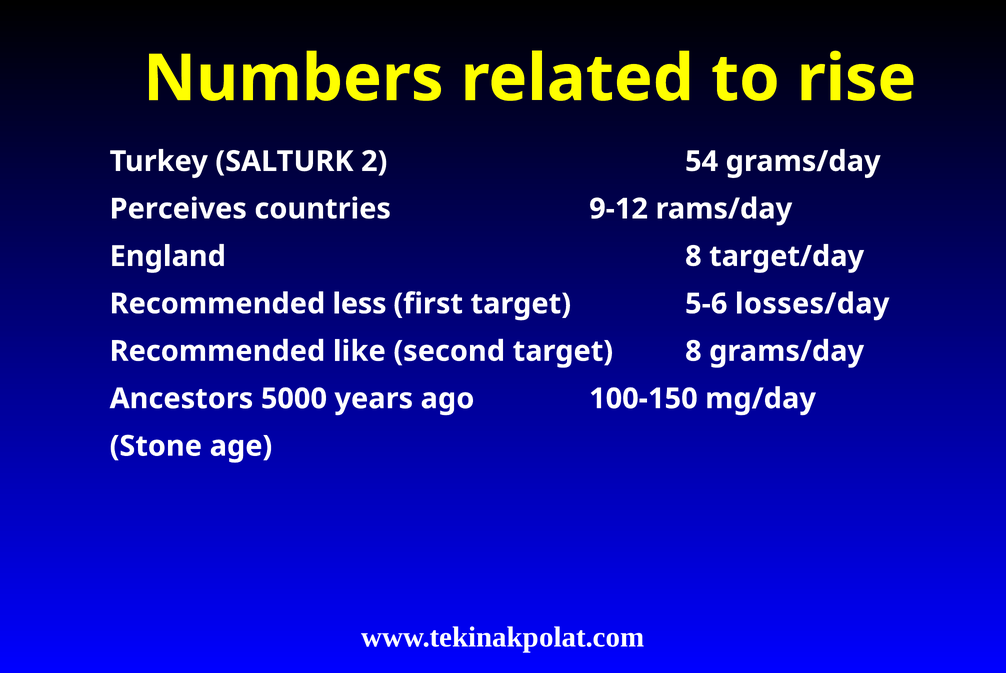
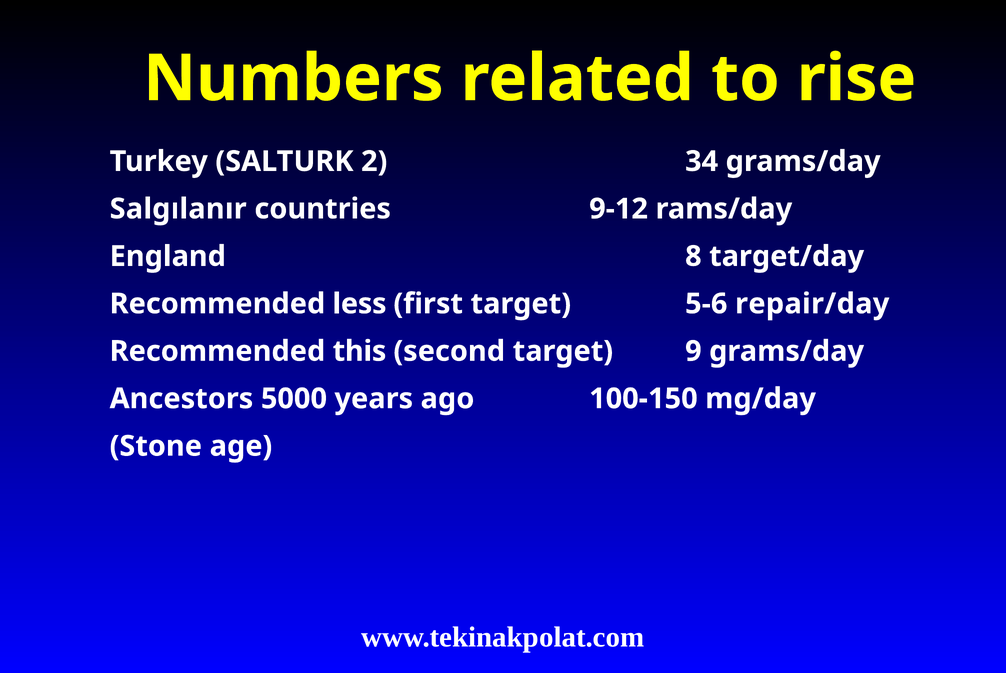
54: 54 -> 34
Perceives: Perceives -> Salgılanır
losses/day: losses/day -> repair/day
like: like -> this
target 8: 8 -> 9
